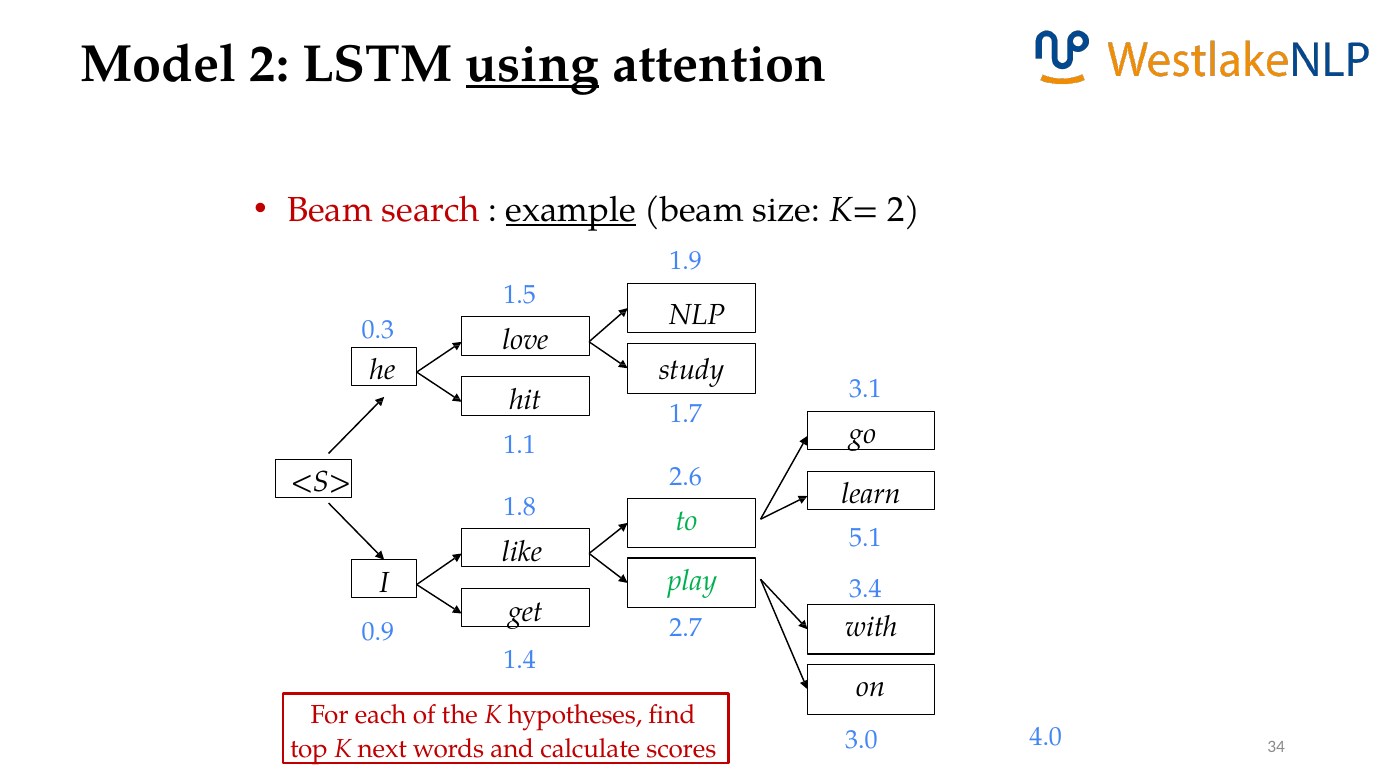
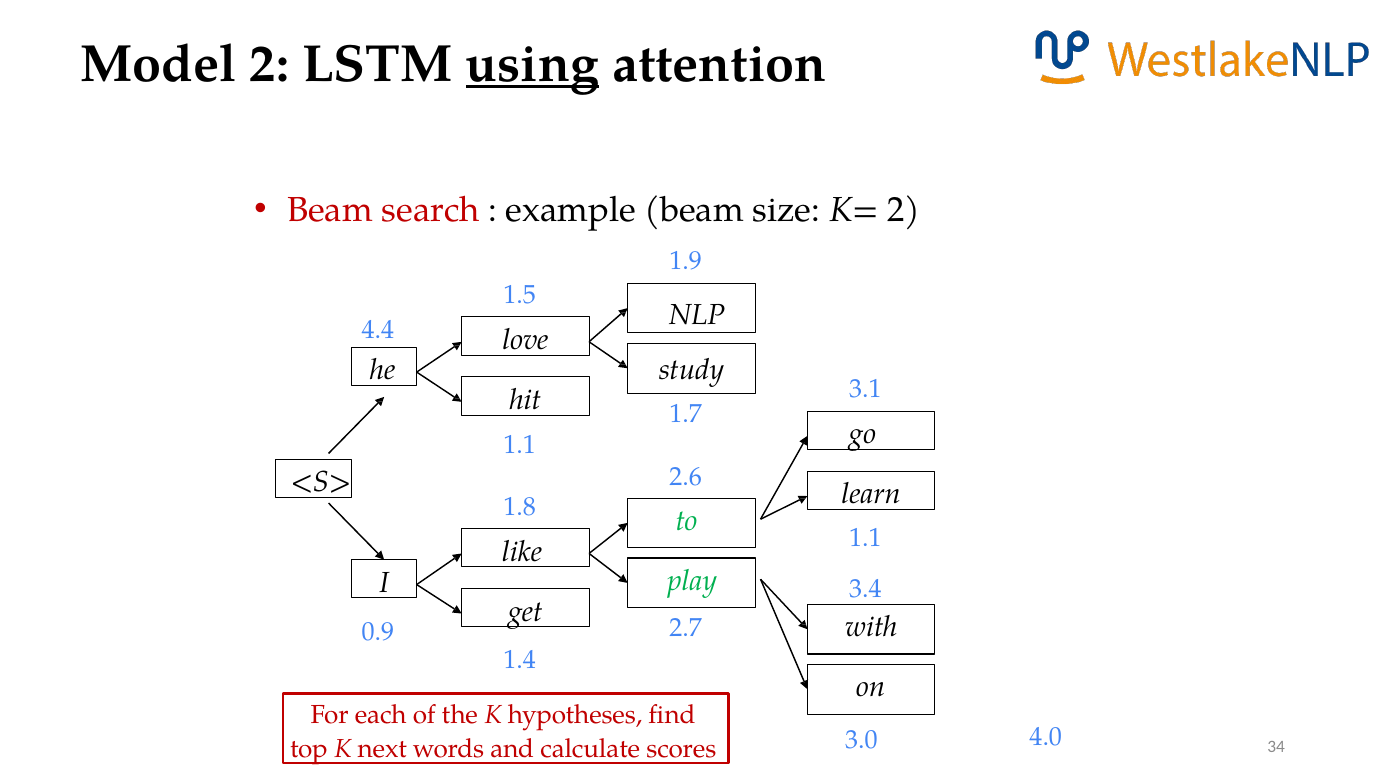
example underline: present -> none
0.3: 0.3 -> 4.4
5.1 at (865, 538): 5.1 -> 1.1
